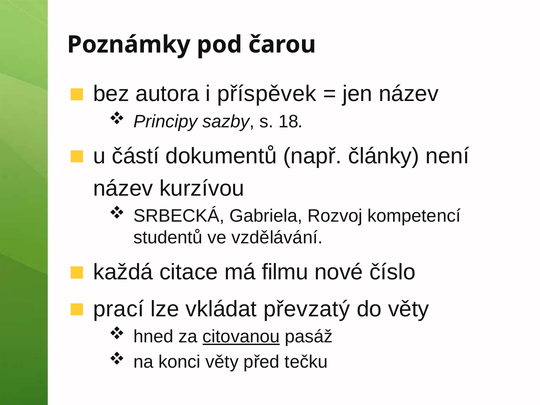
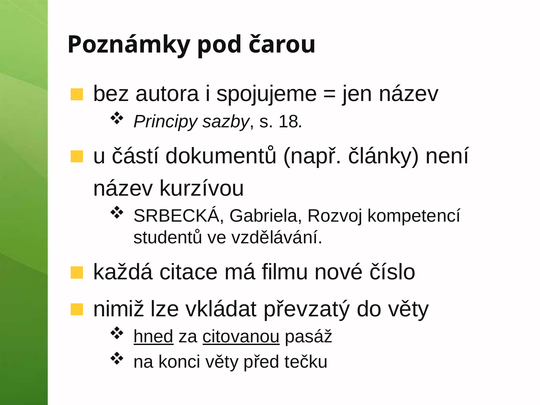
příspěvek: příspěvek -> spojujeme
prací: prací -> nimiž
hned underline: none -> present
